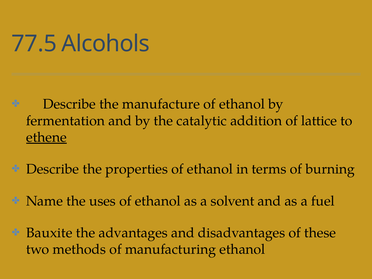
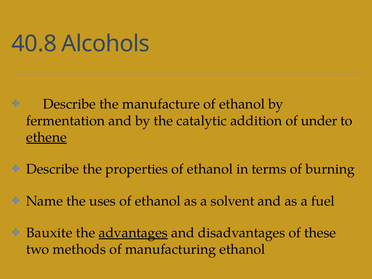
77.5: 77.5 -> 40.8
lattice: lattice -> under
advantages underline: none -> present
